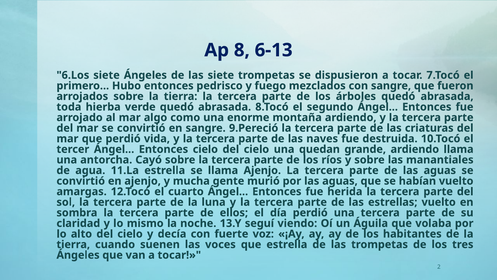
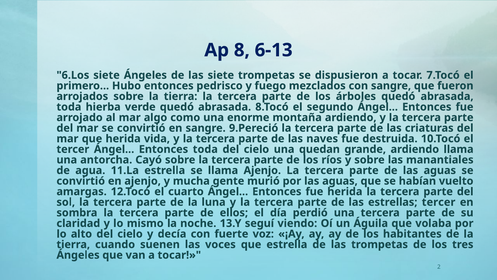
que perdió: perdió -> herida
Entonces cielo: cielo -> toda
estrellas vuelto: vuelto -> tercer
